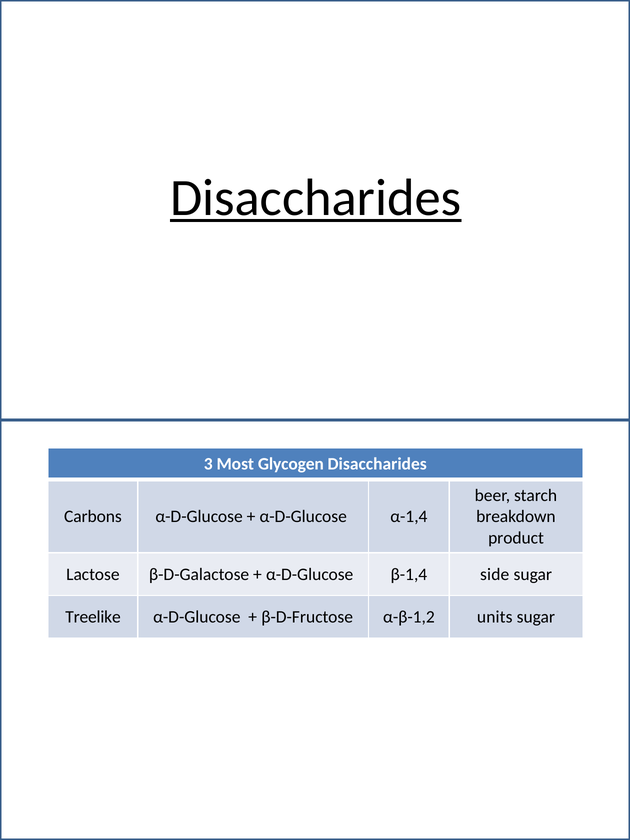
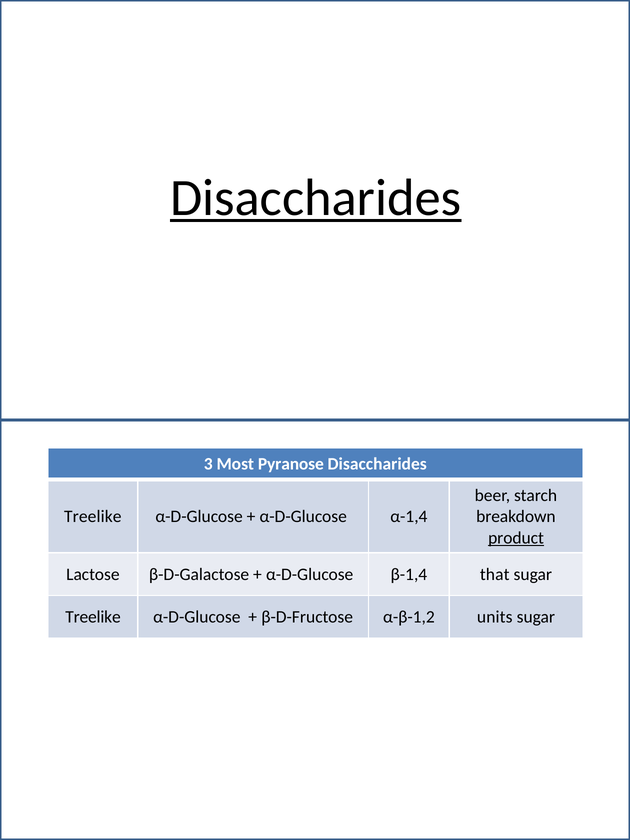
Glycogen: Glycogen -> Pyranose
Carbons at (93, 516): Carbons -> Treelike
product underline: none -> present
side: side -> that
